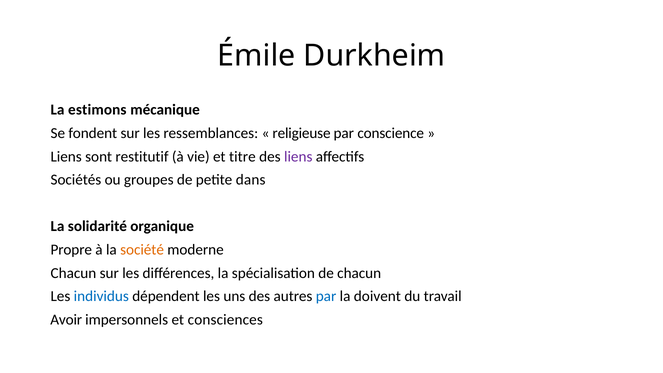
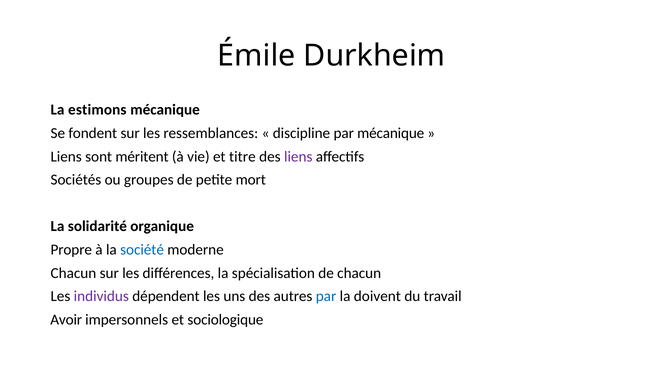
religieuse: religieuse -> discipline
par conscience: conscience -> mécanique
restitutif: restitutif -> méritent
dans: dans -> mort
société colour: orange -> blue
individus colour: blue -> purple
consciences: consciences -> sociologique
